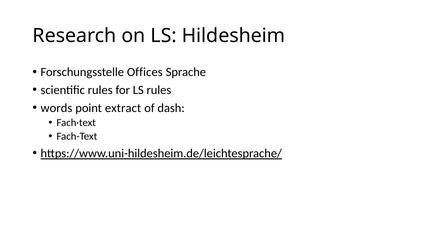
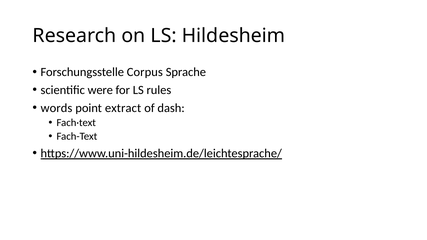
Offices: Offices -> Corpus
scientific rules: rules -> were
